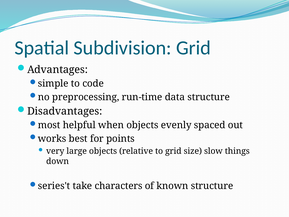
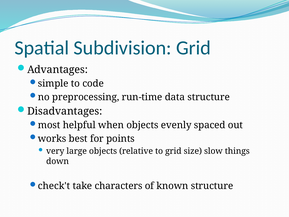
series't: series't -> check't
